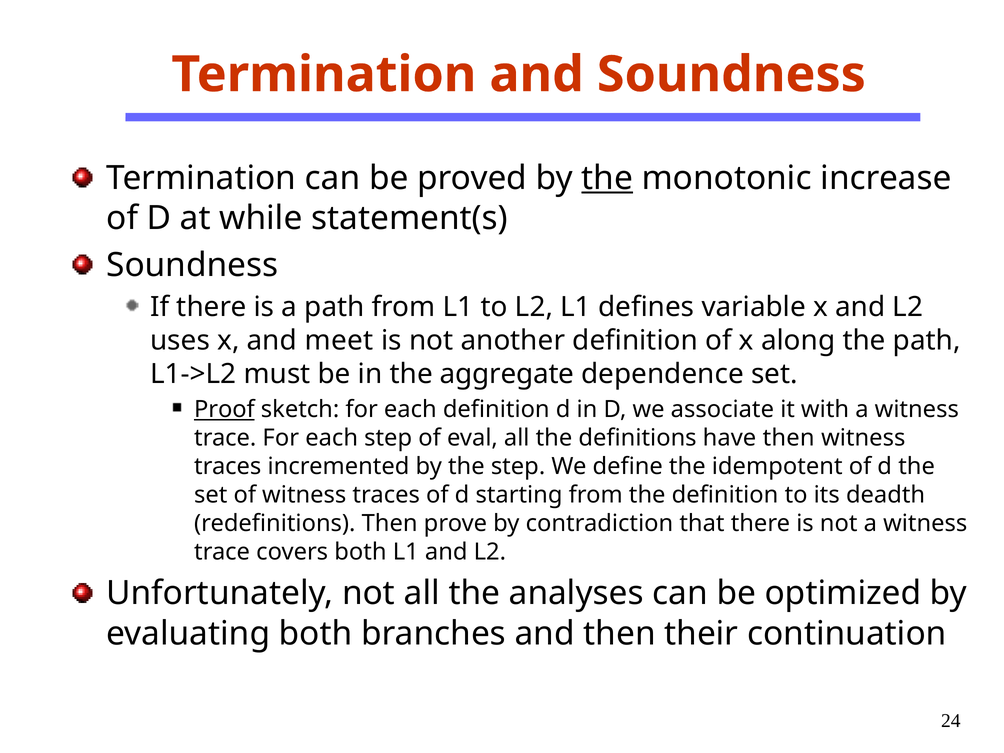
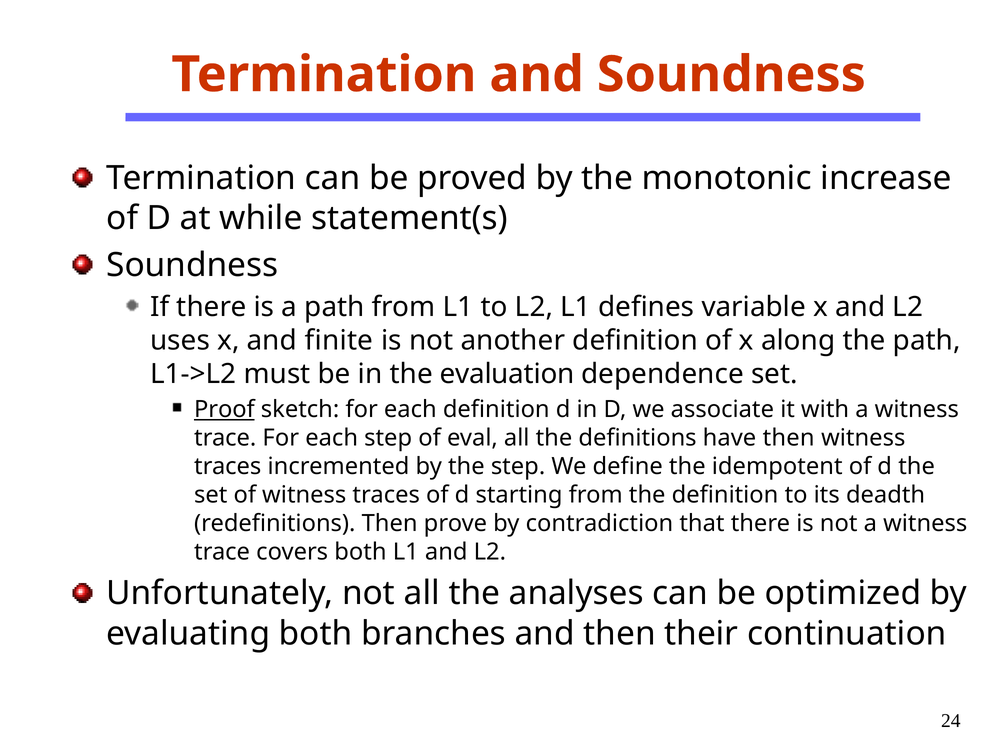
the at (607, 178) underline: present -> none
meet: meet -> finite
aggregate: aggregate -> evaluation
